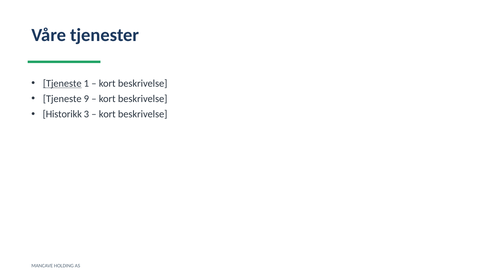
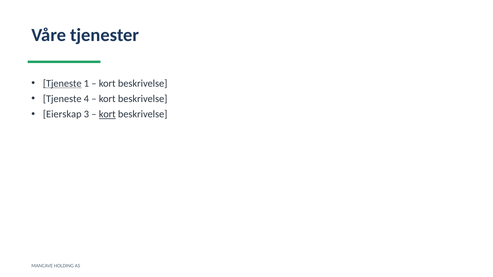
9: 9 -> 4
Historikk: Historikk -> Eierskap
kort at (107, 114) underline: none -> present
